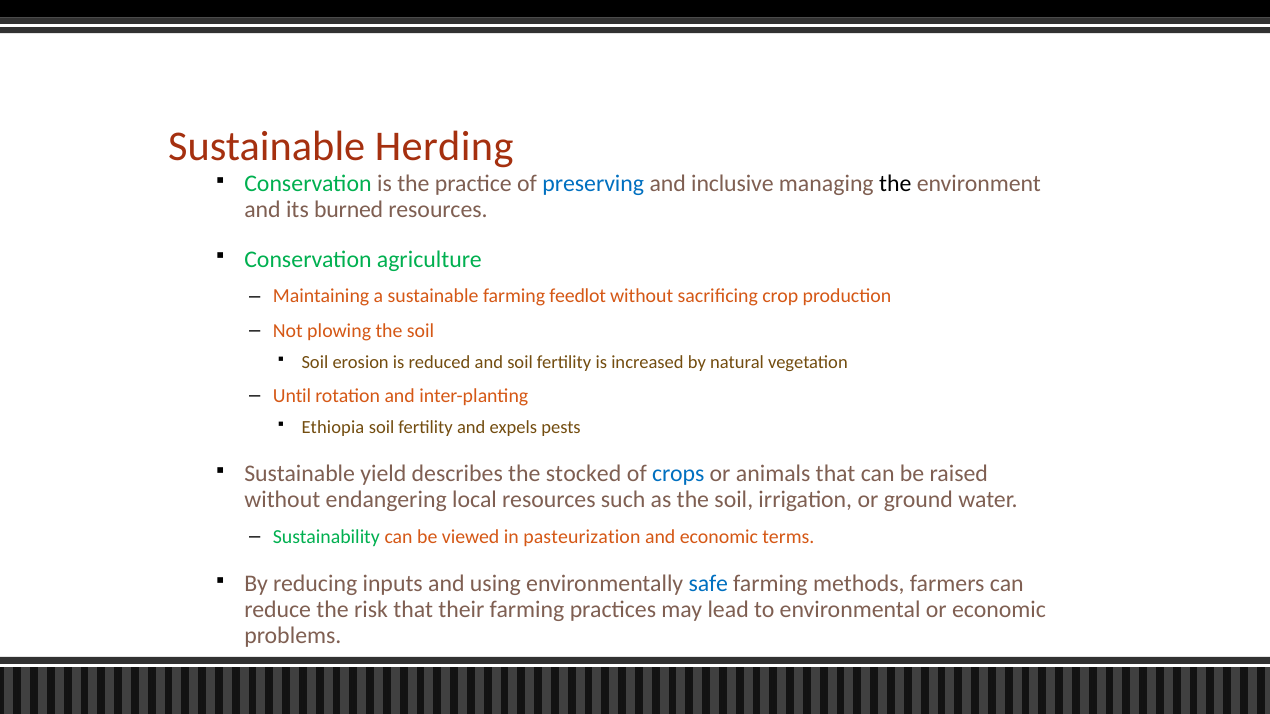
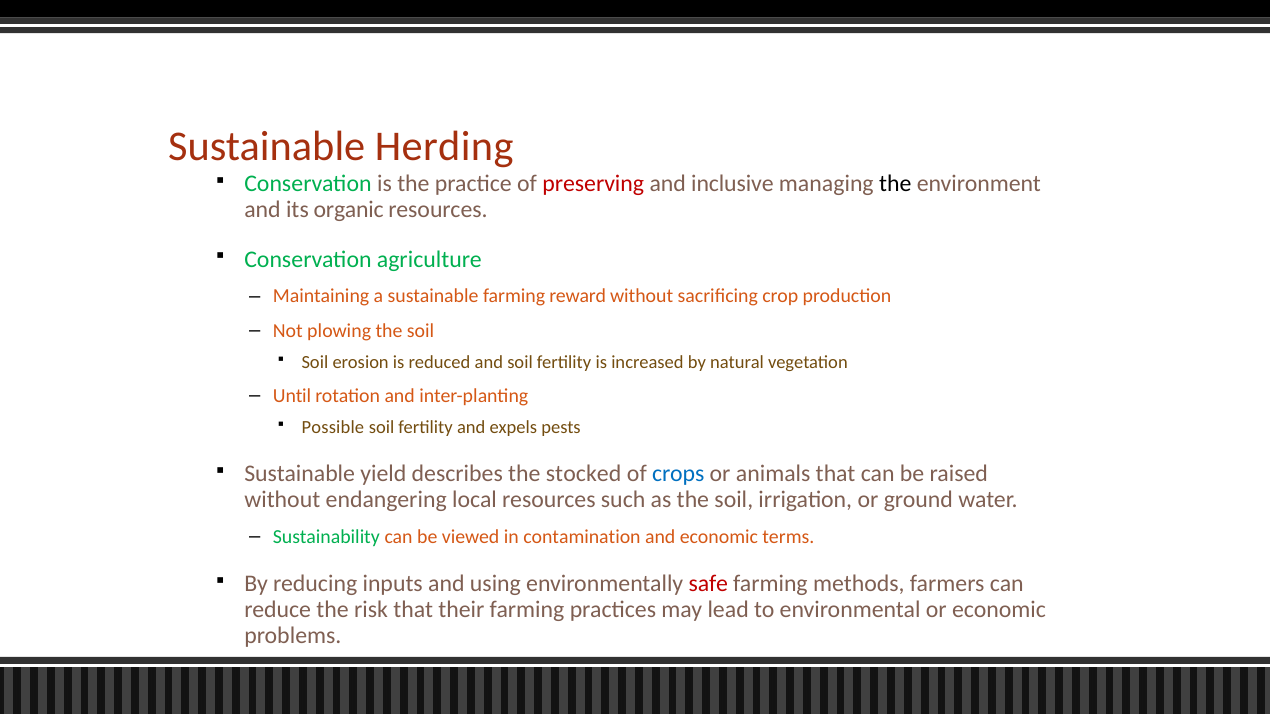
preserving colour: blue -> red
burned: burned -> organic
feedlot: feedlot -> reward
Ethiopia: Ethiopia -> Possible
pasteurization: pasteurization -> contamination
safe colour: blue -> red
